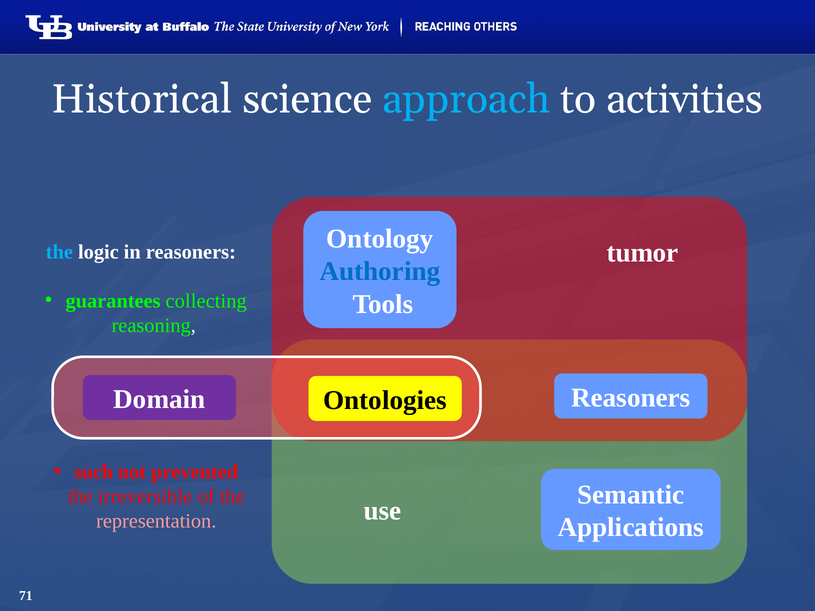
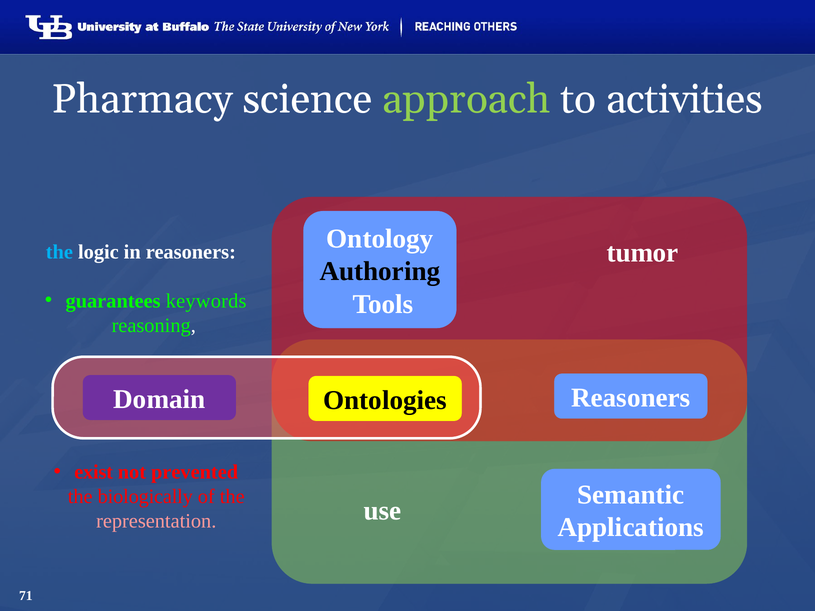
Historical: Historical -> Pharmacy
approach colour: light blue -> light green
Authoring colour: blue -> black
collecting: collecting -> keywords
such: such -> exist
irreversible: irreversible -> biologically
